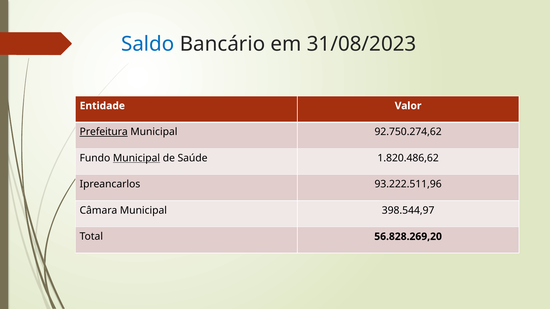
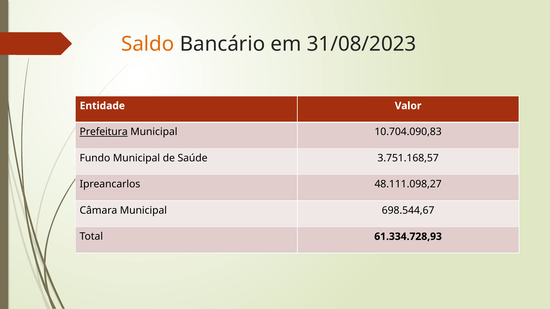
Saldo colour: blue -> orange
92.750.274,62: 92.750.274,62 -> 10.704.090,83
Municipal at (137, 158) underline: present -> none
1.820.486,62: 1.820.486,62 -> 3.751.168,57
93.222.511,96: 93.222.511,96 -> 48.111.098,27
398.544,97: 398.544,97 -> 698.544,67
56.828.269,20: 56.828.269,20 -> 61.334.728,93
